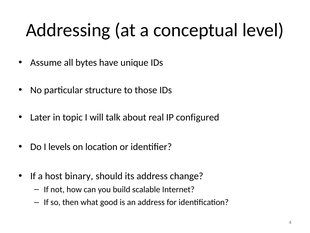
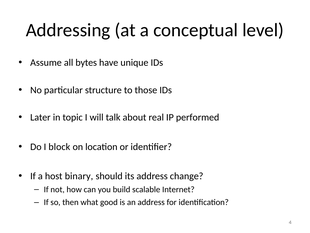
configured: configured -> performed
levels: levels -> block
